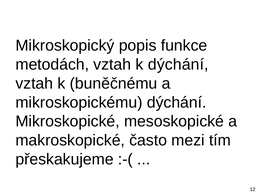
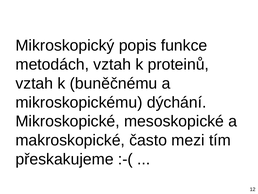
k dýchání: dýchání -> proteinů
